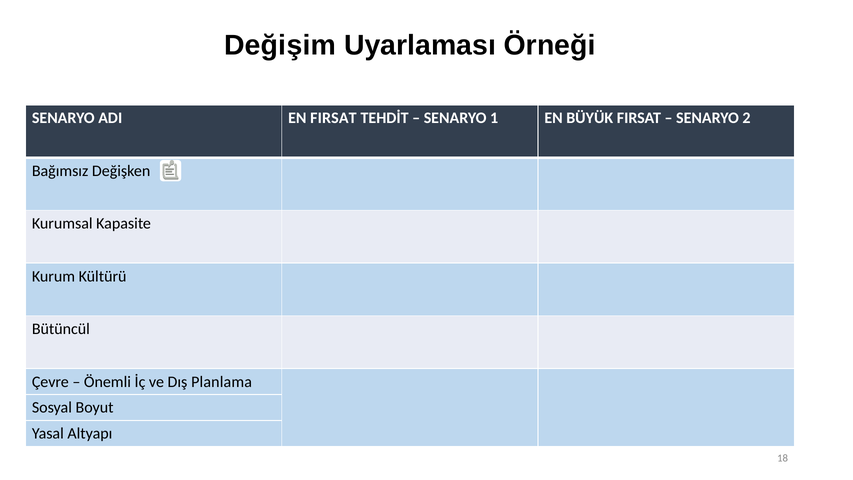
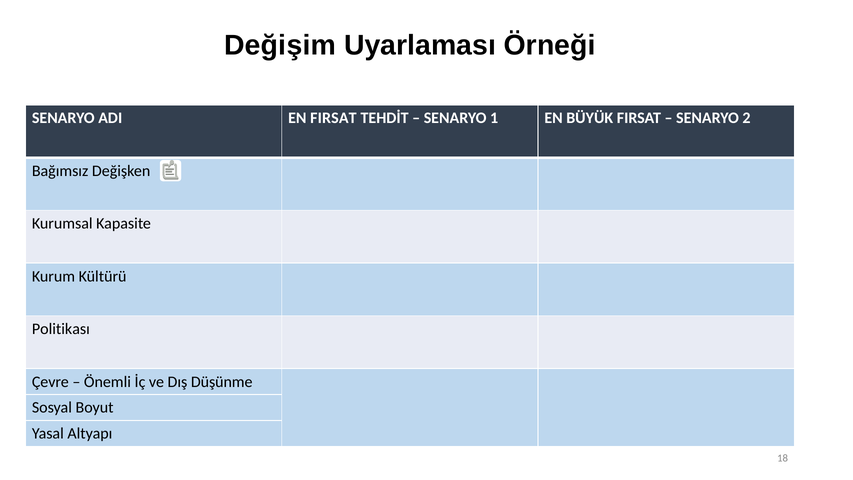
Bütüncül: Bütüncül -> Politikası
Planlama: Planlama -> Düşünme
